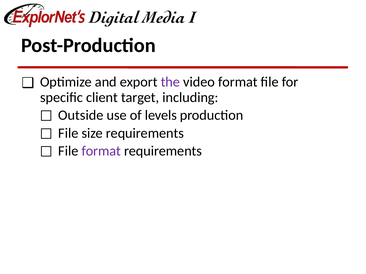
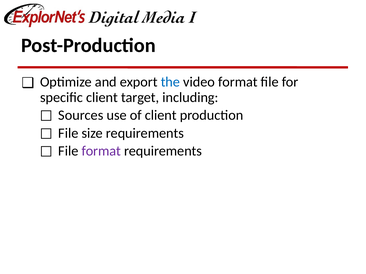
the colour: purple -> blue
Outside: Outside -> Sources
of levels: levels -> client
